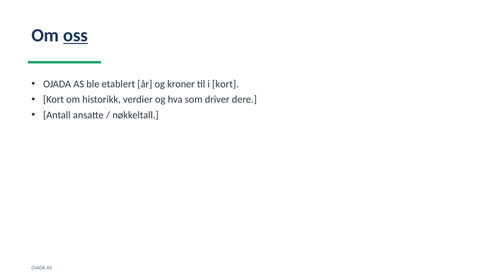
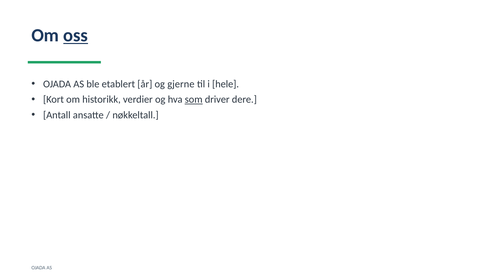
kroner: kroner -> gjerne
i kort: kort -> hele
som underline: none -> present
